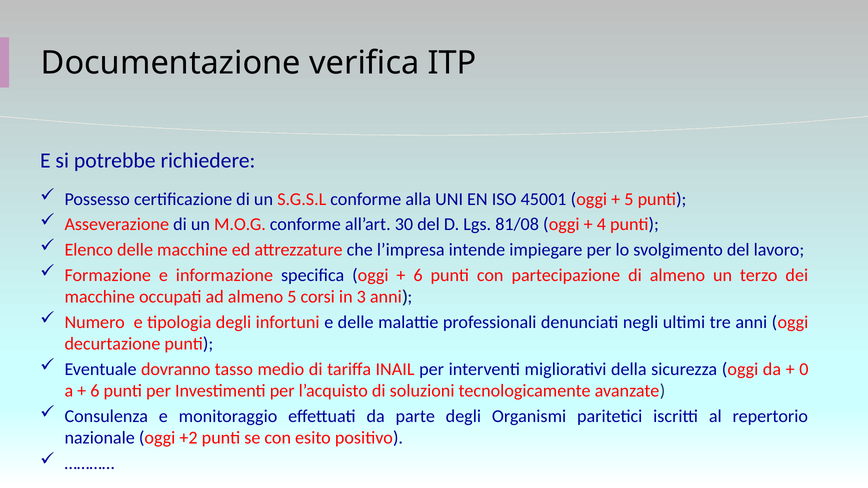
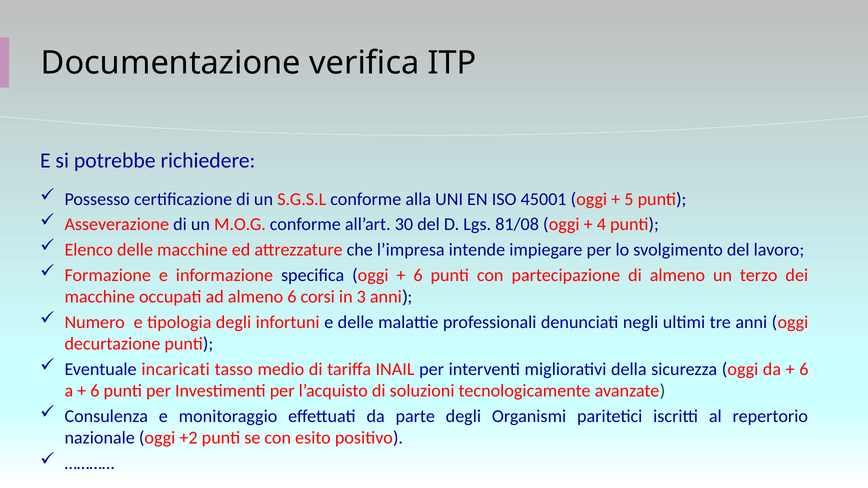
almeno 5: 5 -> 6
dovranno: dovranno -> incaricati
0 at (804, 369): 0 -> 6
